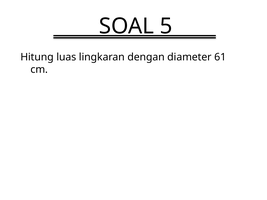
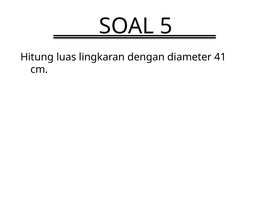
61: 61 -> 41
